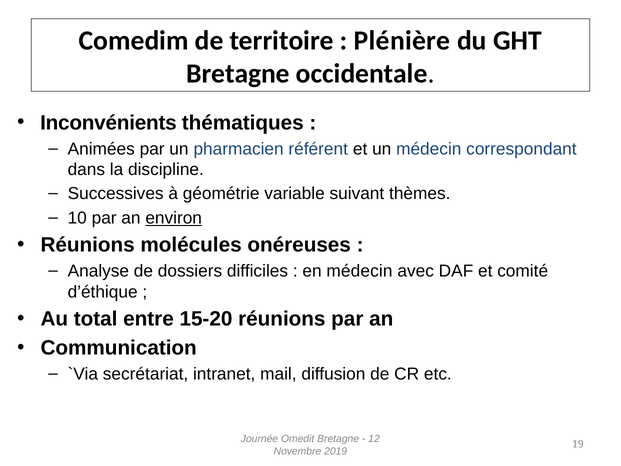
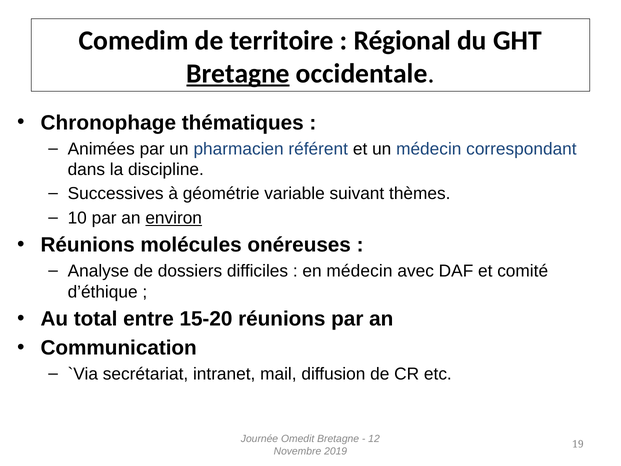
Plénière: Plénière -> Régional
Bretagne at (238, 74) underline: none -> present
Inconvénients: Inconvénients -> Chronophage
